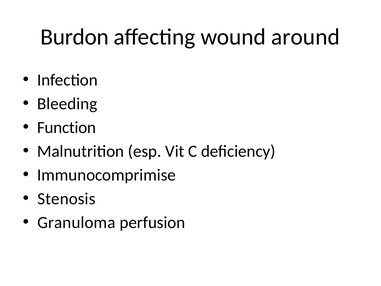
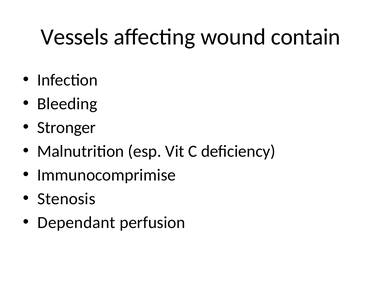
Burdon: Burdon -> Vessels
around: around -> contain
Function: Function -> Stronger
Granuloma: Granuloma -> Dependant
